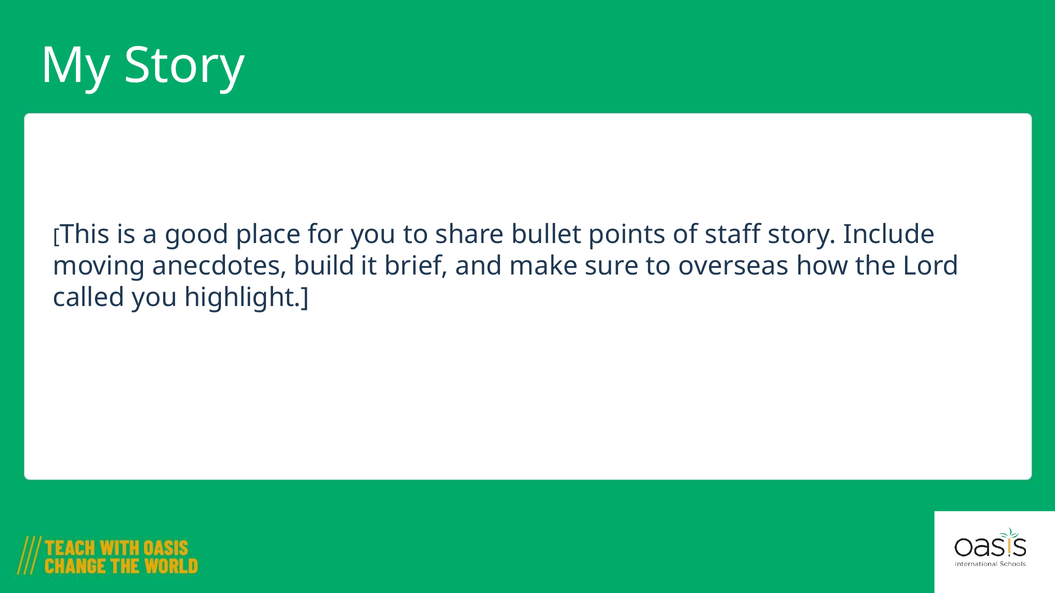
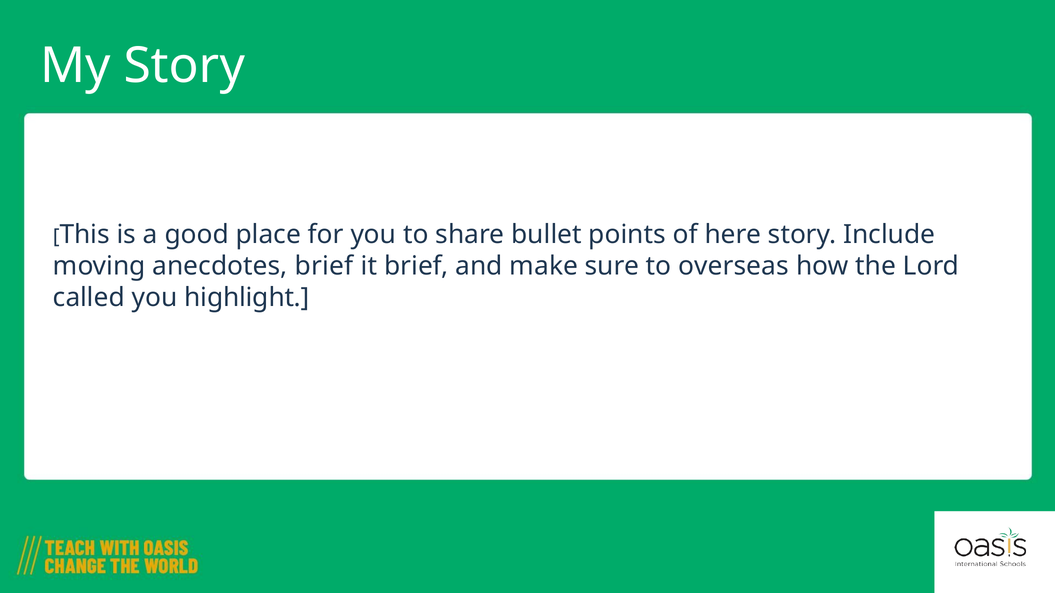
staff: staff -> here
anecdotes build: build -> brief
